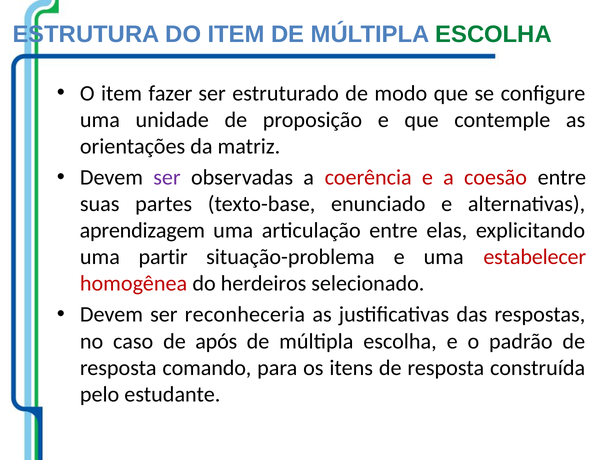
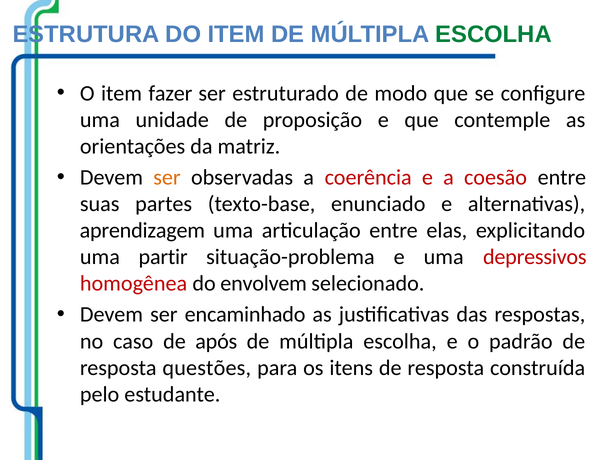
ser at (167, 178) colour: purple -> orange
estabelecer: estabelecer -> depressivos
herdeiros: herdeiros -> envolvem
reconheceria: reconheceria -> encaminhado
comando: comando -> questões
